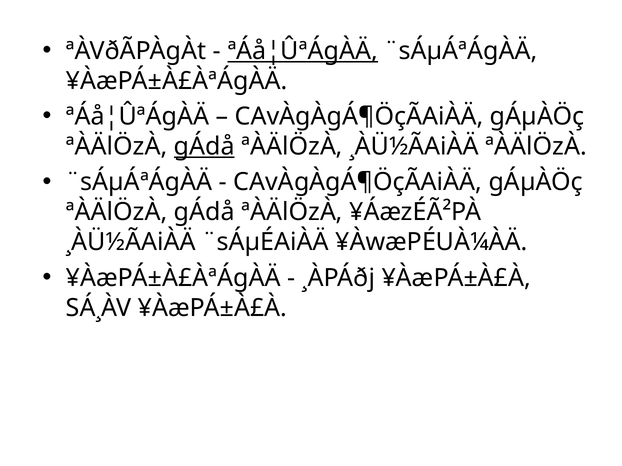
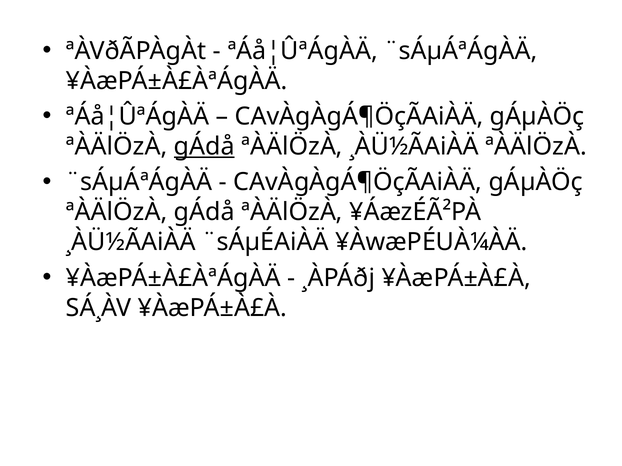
ªÁå¦ÛªÁgÀÄ at (303, 51) underline: present -> none
